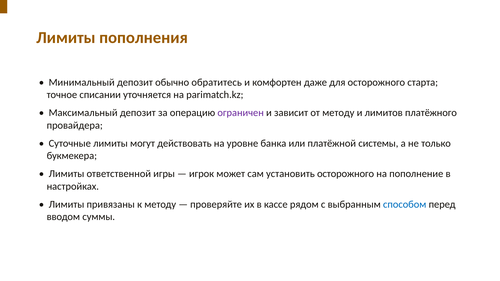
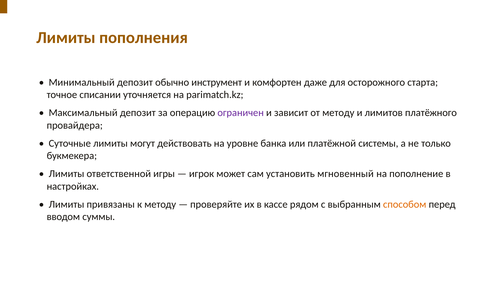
обратитесь: обратитесь -> инструмент
установить осторожного: осторожного -> мгновенный
способом colour: blue -> orange
